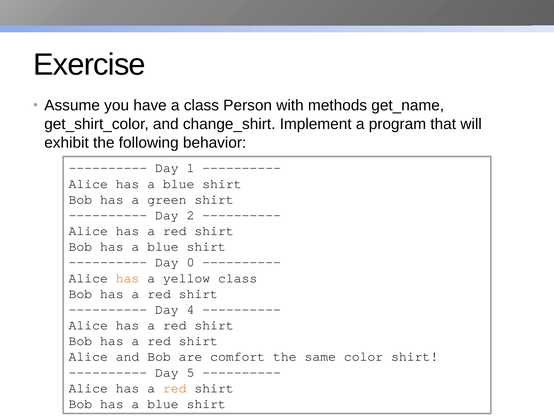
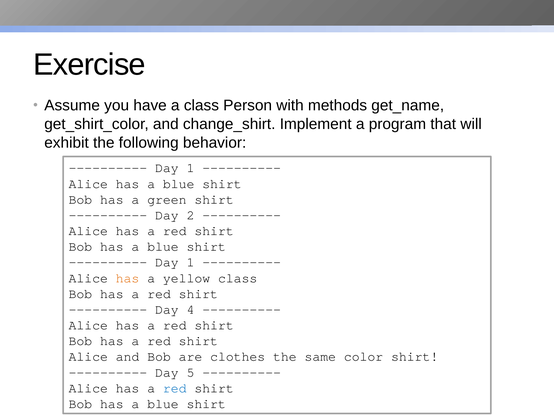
0 at (191, 262): 0 -> 1
comfort: comfort -> clothes
red at (175, 388) colour: orange -> blue
